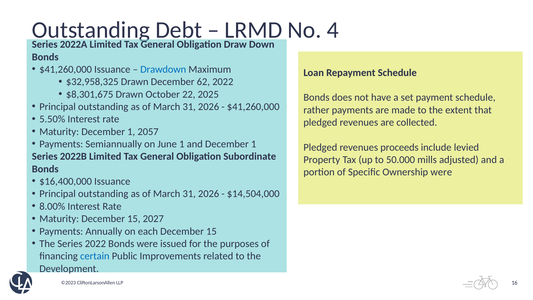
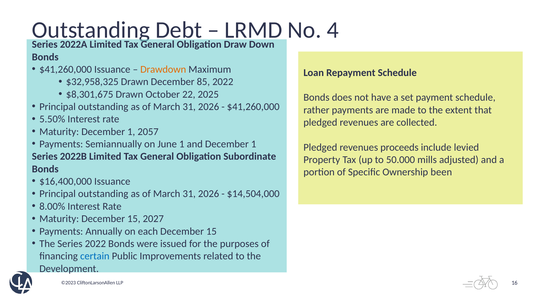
Drawdown colour: blue -> orange
62: 62 -> 85
Ownership were: were -> been
